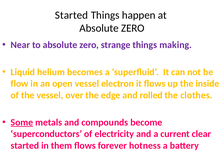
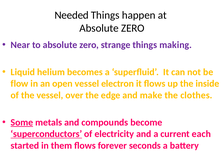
Started at (72, 15): Started -> Needed
rolled: rolled -> make
superconductors underline: none -> present
clear: clear -> each
hotness: hotness -> seconds
